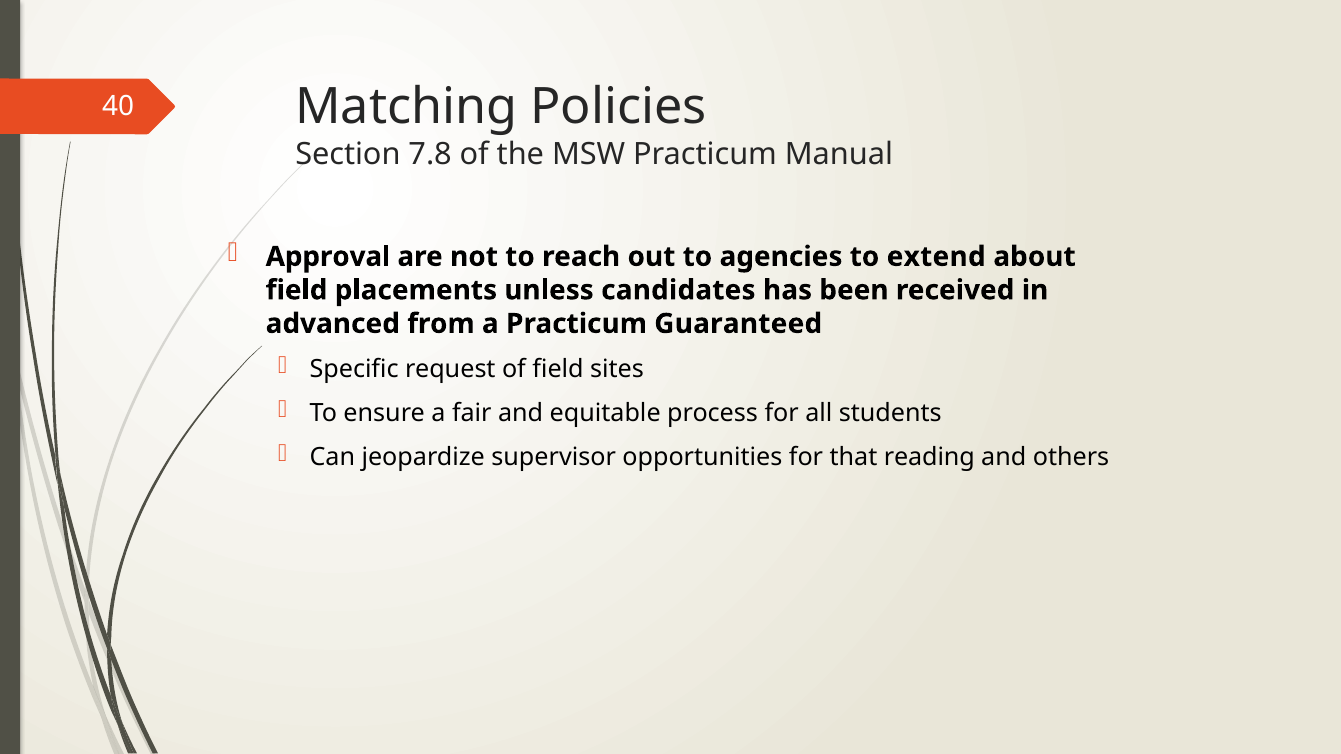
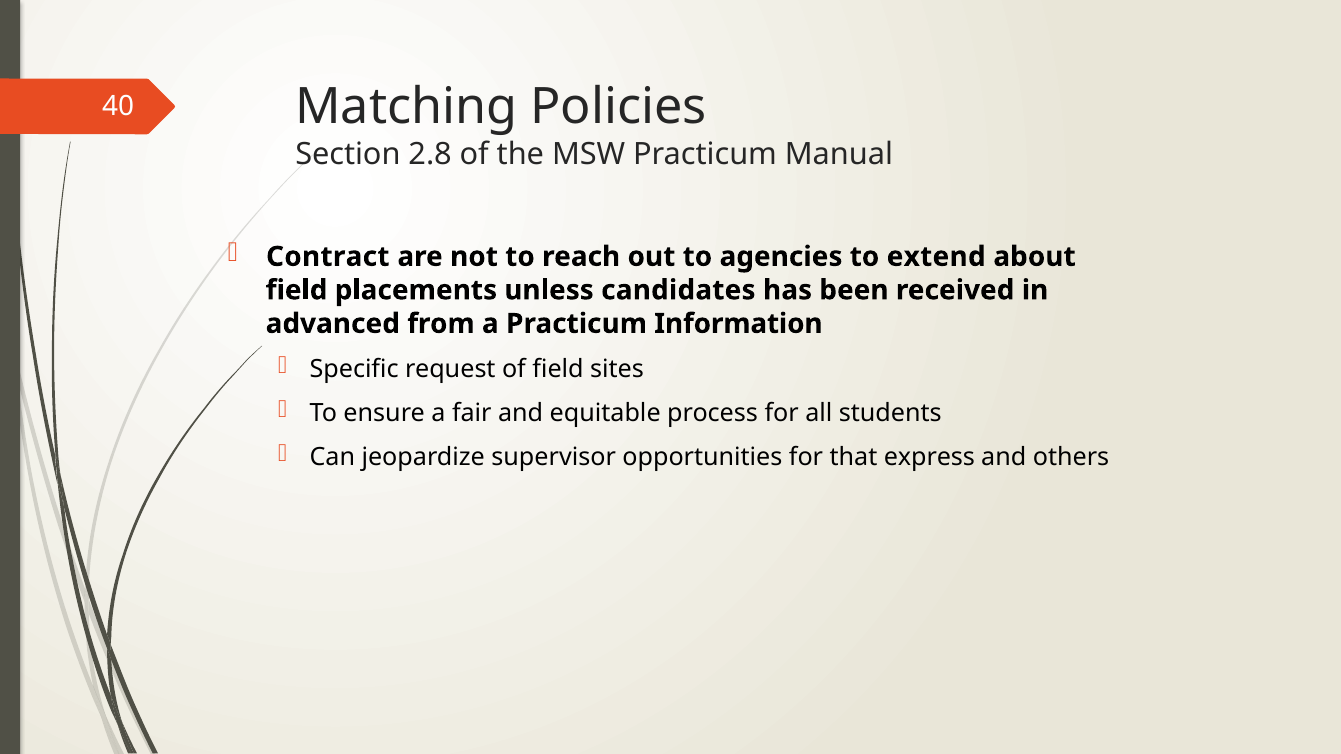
7.8: 7.8 -> 2.8
Approval: Approval -> Contract
Guaranteed: Guaranteed -> Information
reading: reading -> express
